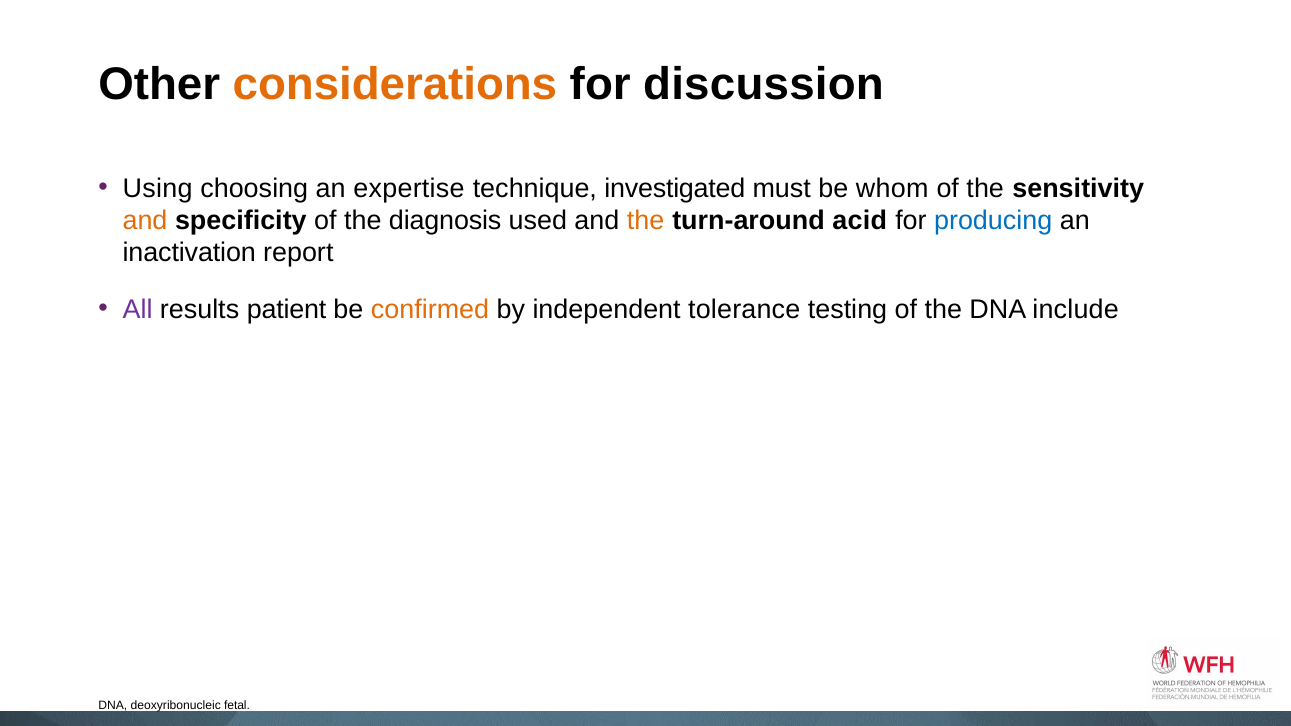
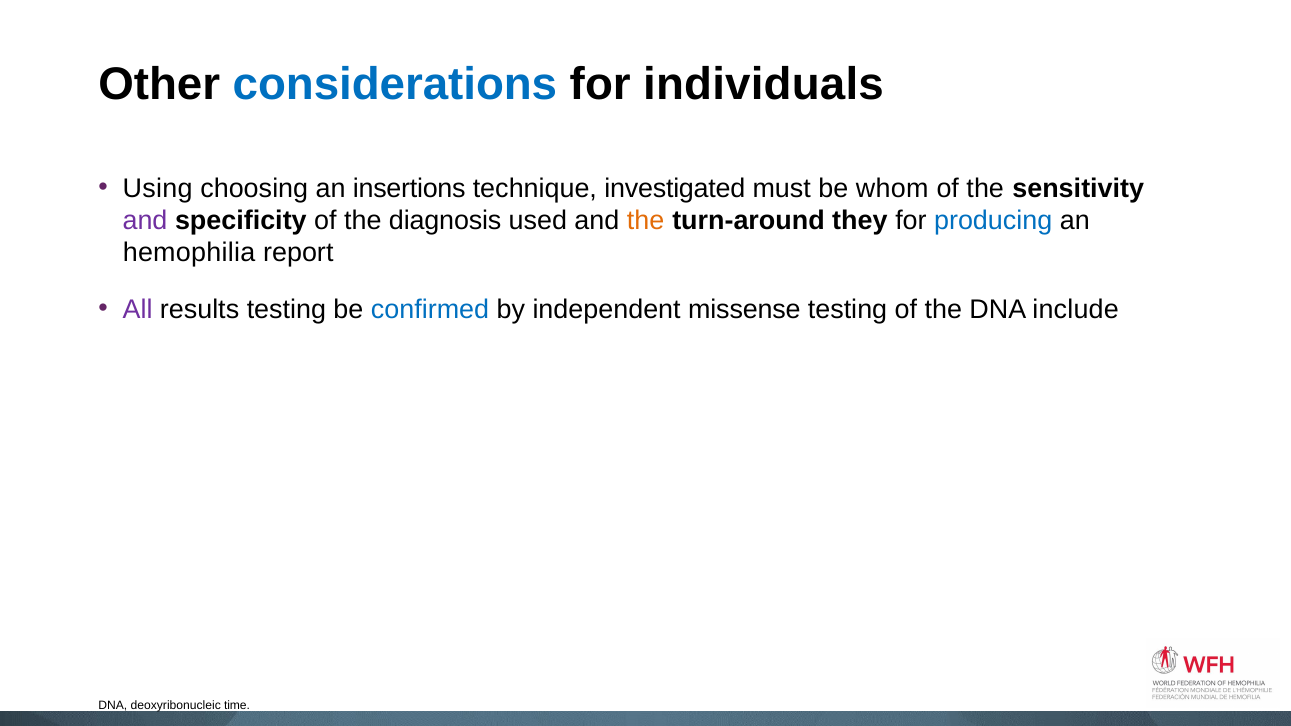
considerations colour: orange -> blue
discussion: discussion -> individuals
expertise: expertise -> insertions
and at (145, 221) colour: orange -> purple
acid: acid -> they
inactivation: inactivation -> hemophilia
results patient: patient -> testing
confirmed colour: orange -> blue
tolerance: tolerance -> missense
fetal: fetal -> time
